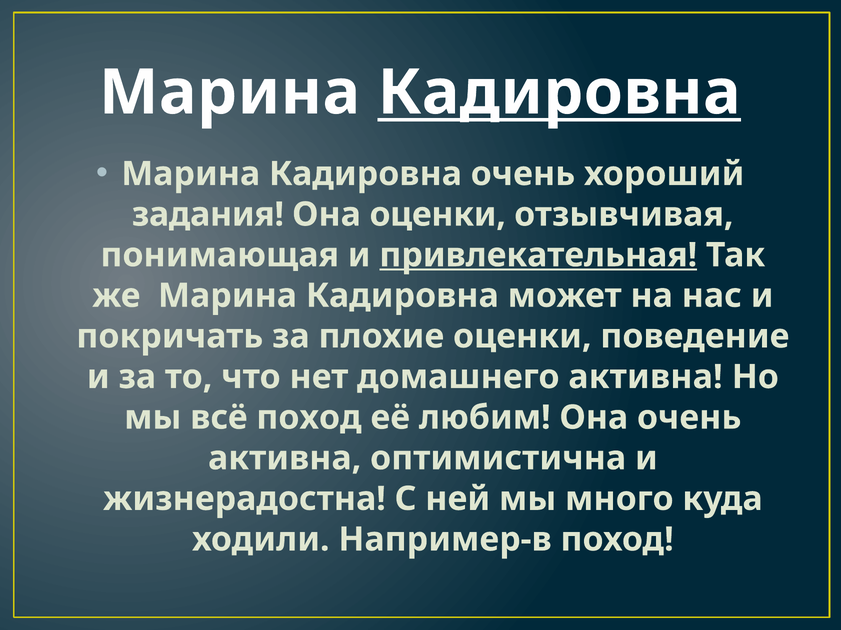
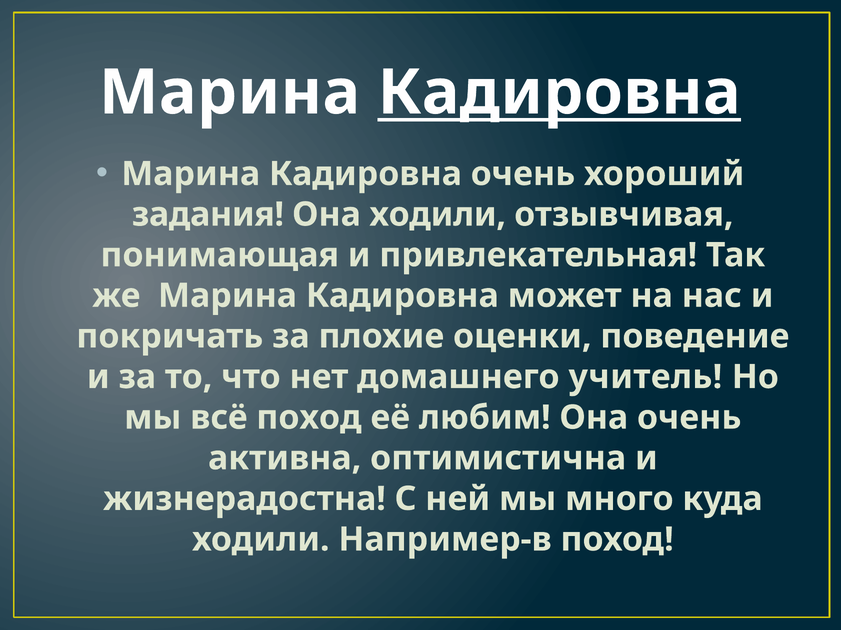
Она оценки: оценки -> ходили
привлекательная underline: present -> none
домашнего активна: активна -> учитель
